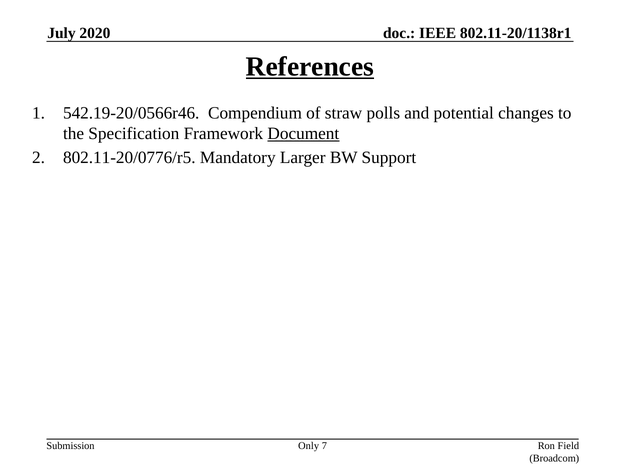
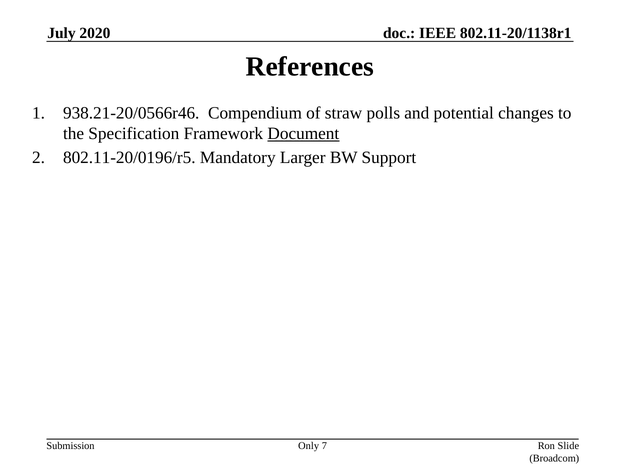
References underline: present -> none
542.19-20/0566r46: 542.19-20/0566r46 -> 938.21-20/0566r46
802.11-20/0776/r5: 802.11-20/0776/r5 -> 802.11-20/0196/r5
Field: Field -> Slide
